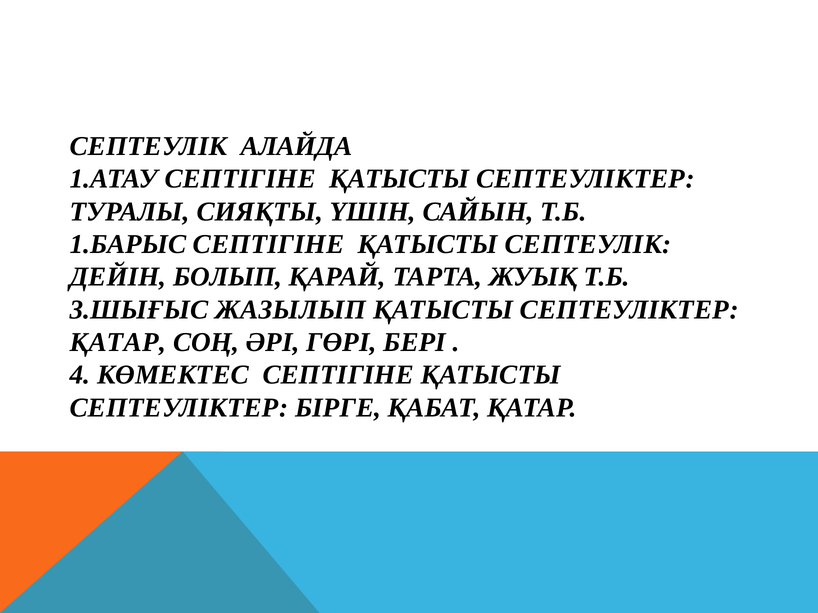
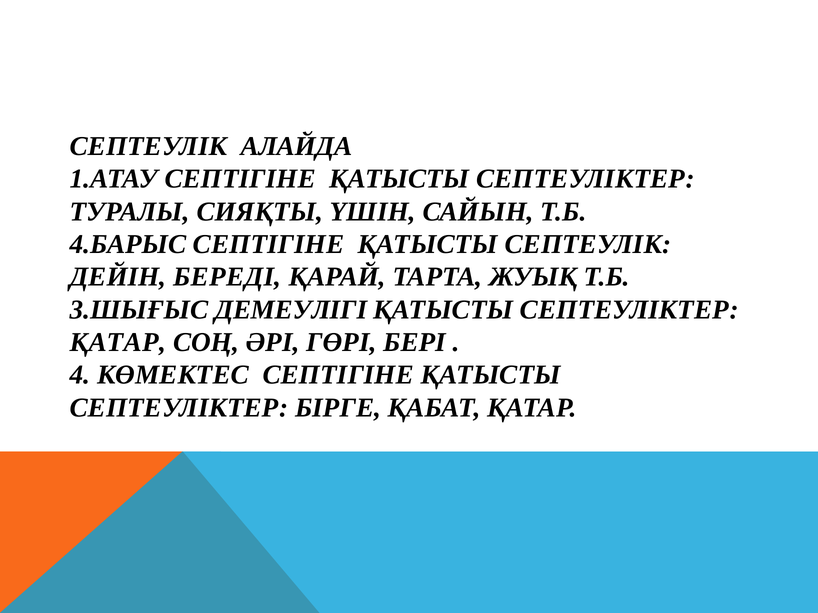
1.БАРЫС: 1.БАРЫС -> 4.БАРЫС
БОЛЫП: БОЛЫП -> БЕРЕДІ
ЖАЗЫЛЫП: ЖАЗЫЛЫП -> ДЕМЕУЛІГІ
